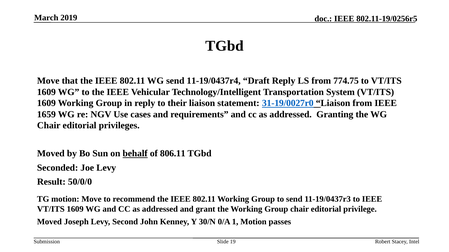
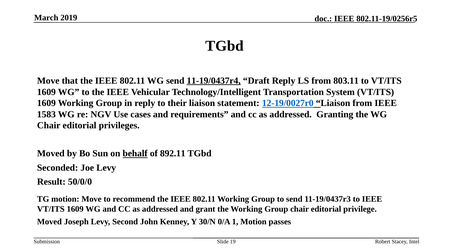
11-19/0437r4 underline: none -> present
774.75: 774.75 -> 803.11
31-19/0027r0: 31-19/0027r0 -> 12-19/0027r0
1659: 1659 -> 1583
806.11: 806.11 -> 892.11
